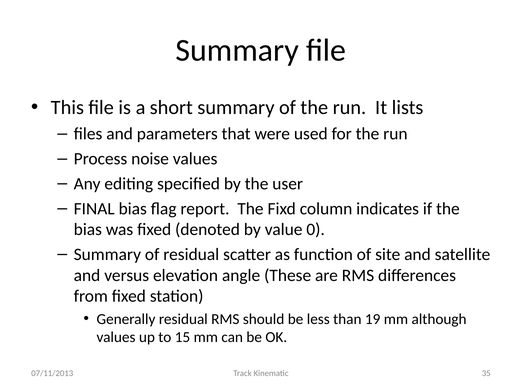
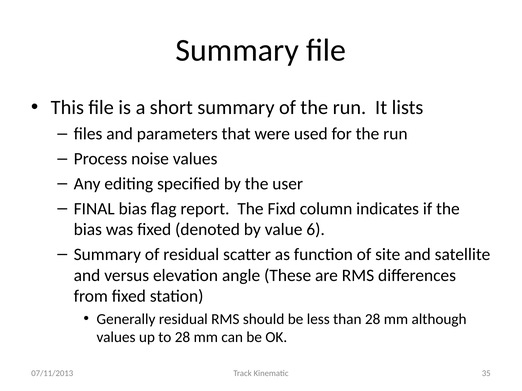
0: 0 -> 6
than 19: 19 -> 28
to 15: 15 -> 28
